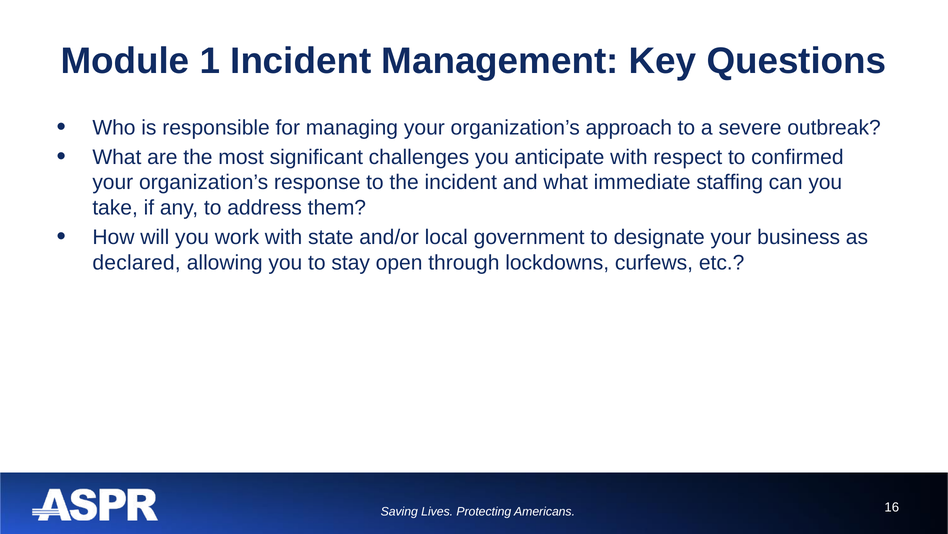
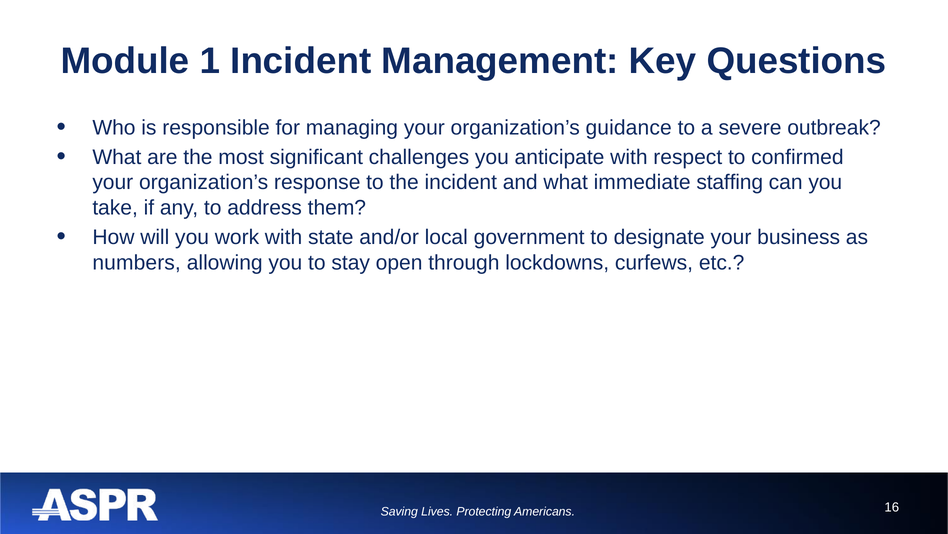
approach: approach -> guidance
declared: declared -> numbers
